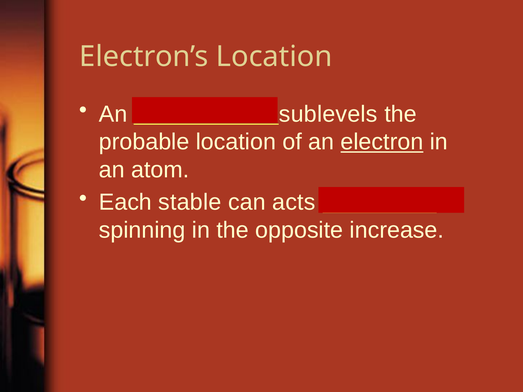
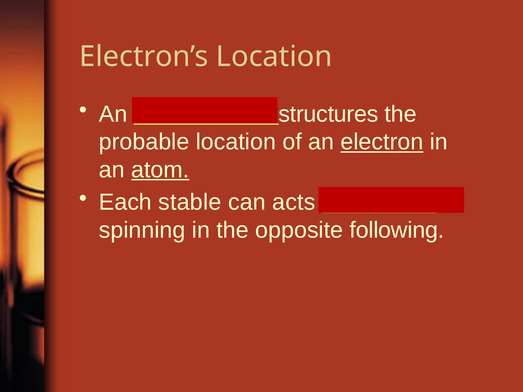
sublevels: sublevels -> structures
atom underline: none -> present
increase: increase -> following
